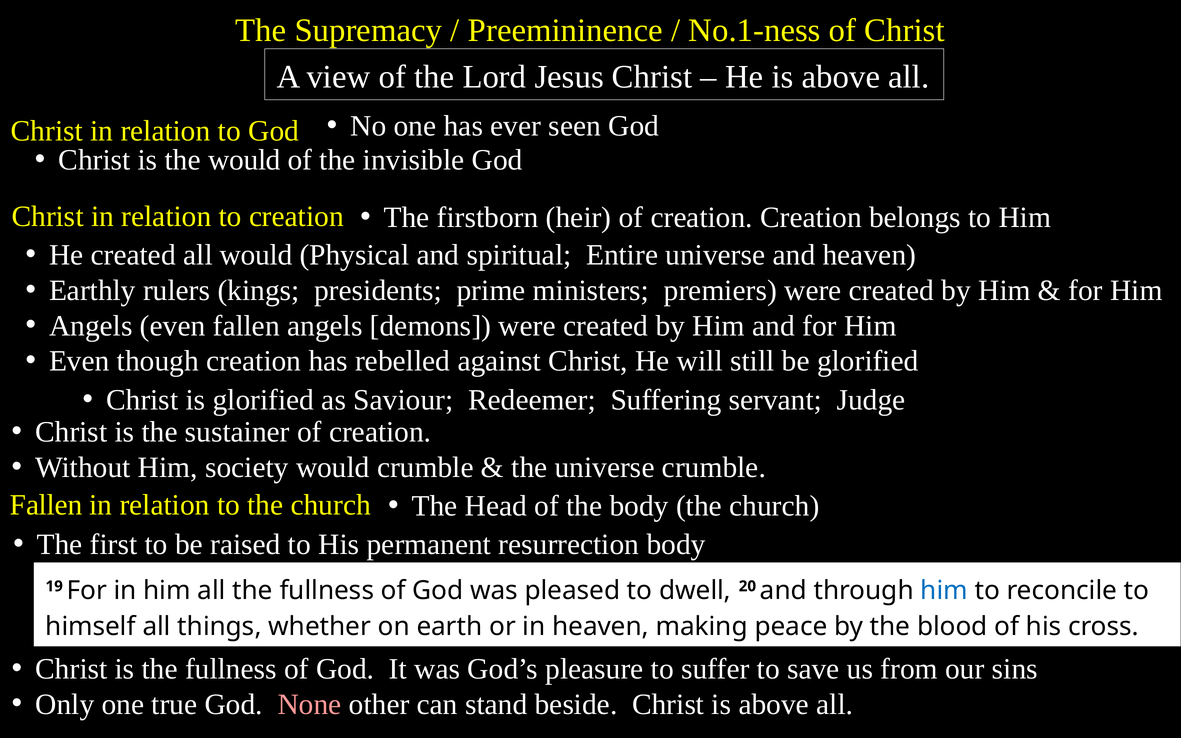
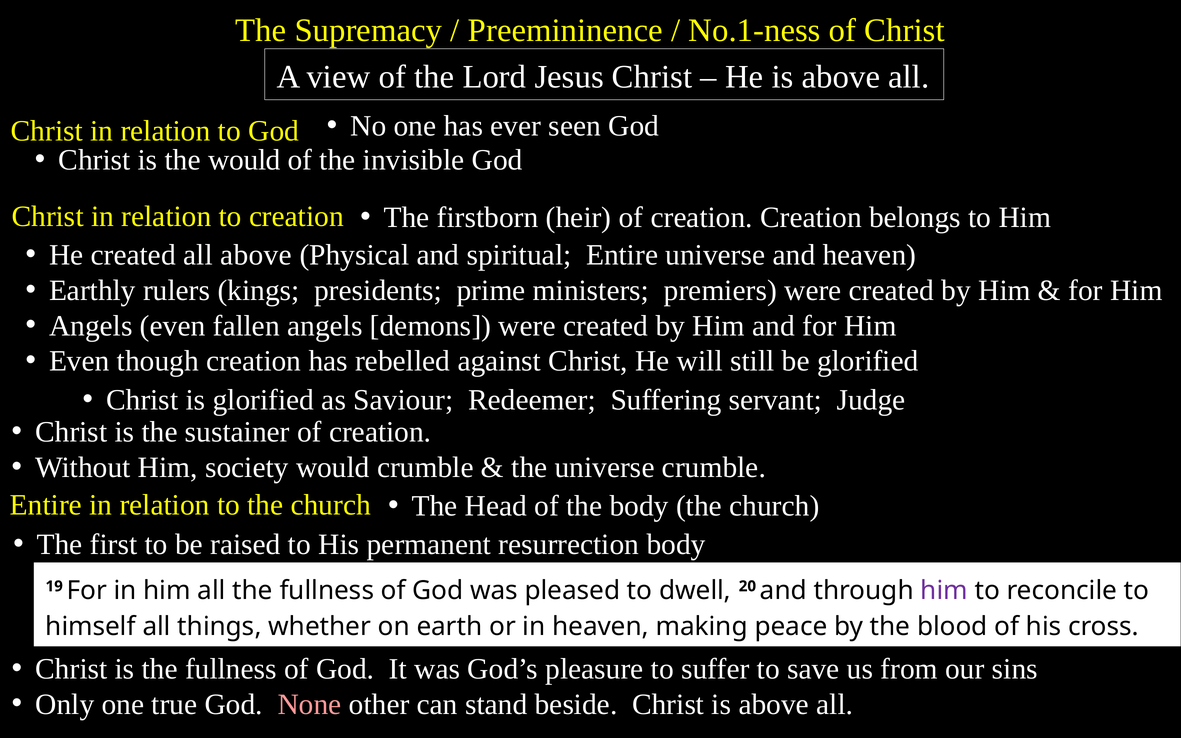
all would: would -> above
Fallen at (46, 505): Fallen -> Entire
him at (944, 591) colour: blue -> purple
